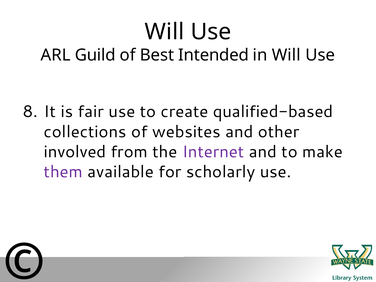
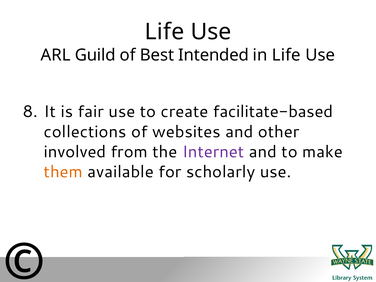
Will at (164, 32): Will -> Life
in Will: Will -> Life
qualified-based: qualified-based -> facilitate-based
them colour: purple -> orange
